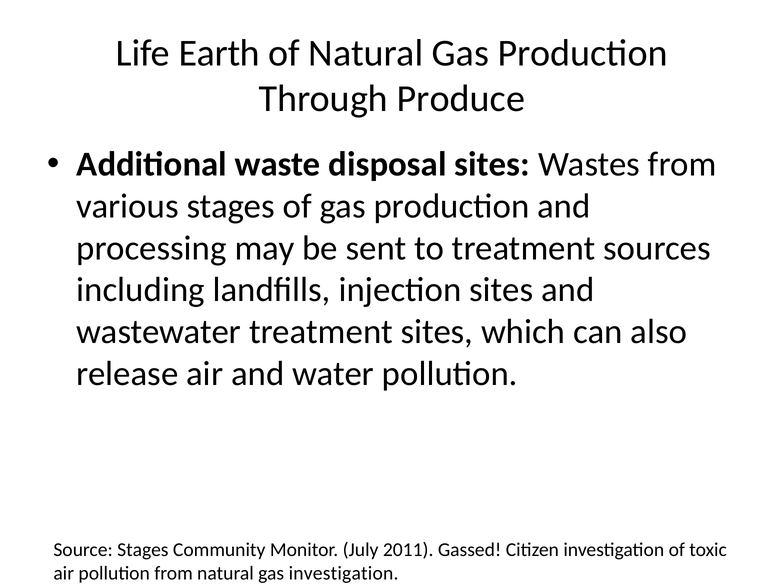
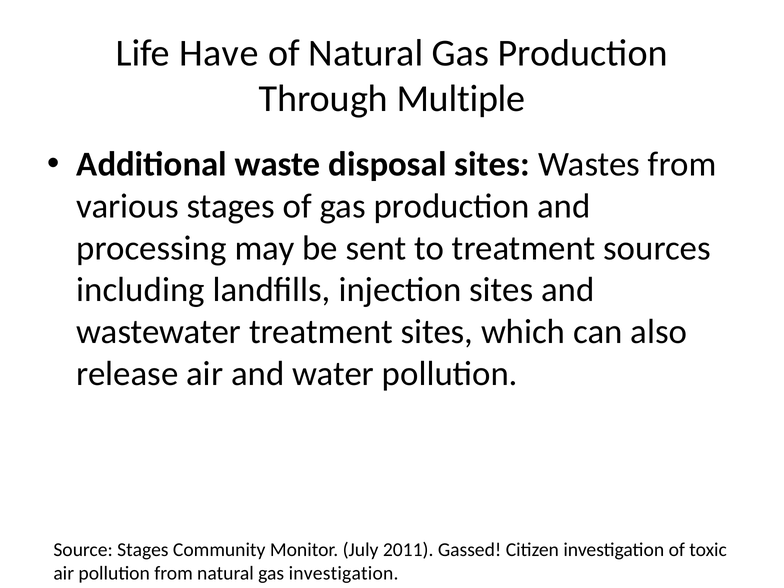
Earth: Earth -> Have
Produce: Produce -> Multiple
